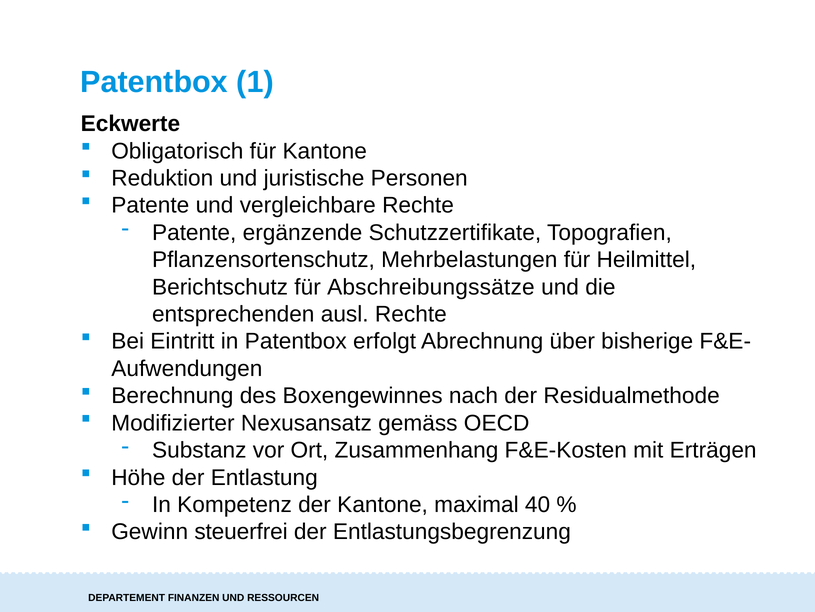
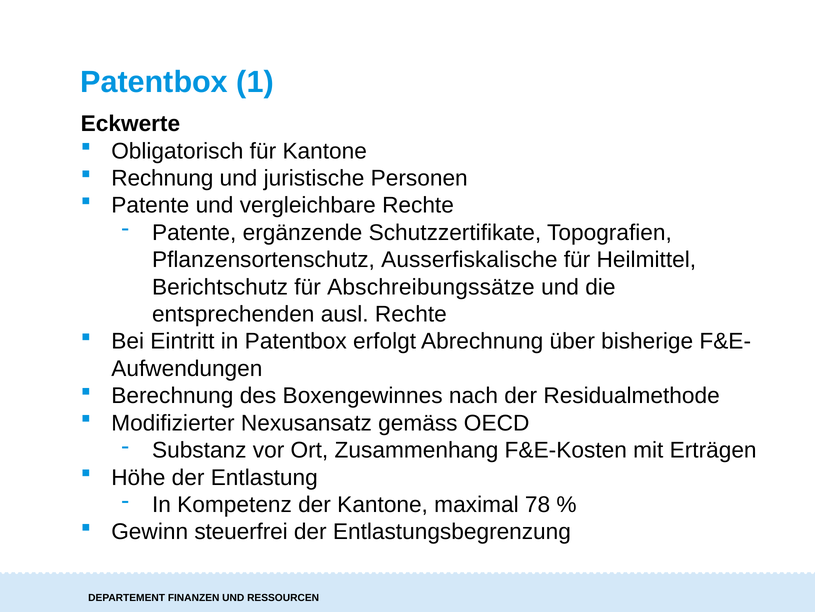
Reduktion: Reduktion -> Rechnung
Mehrbelastungen: Mehrbelastungen -> Ausserfiskalische
40: 40 -> 78
